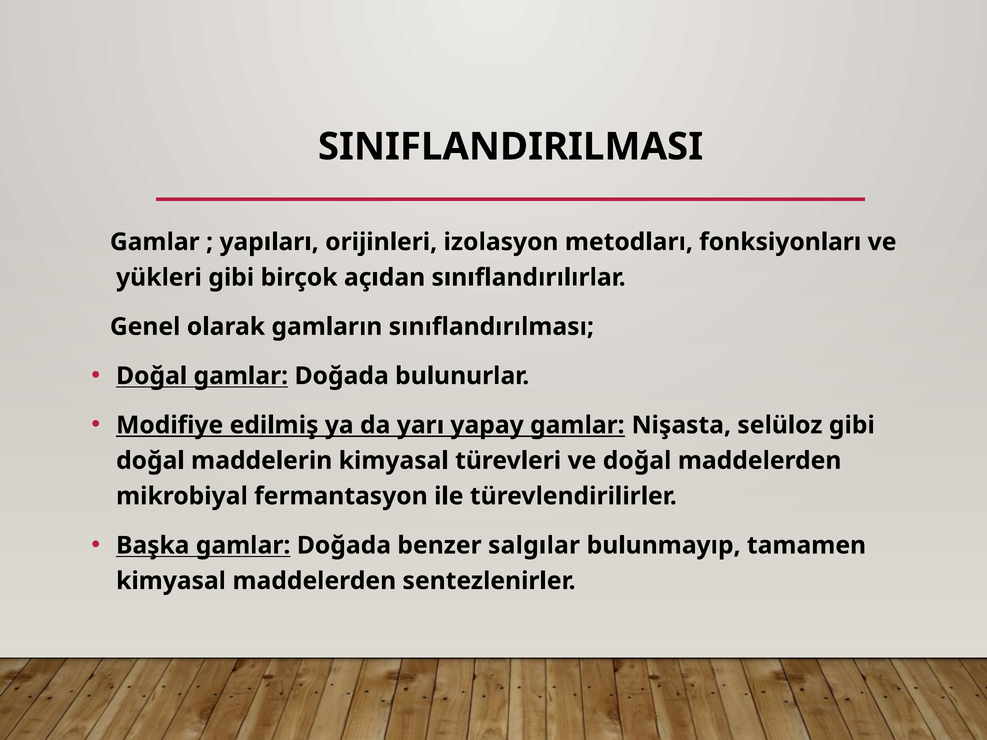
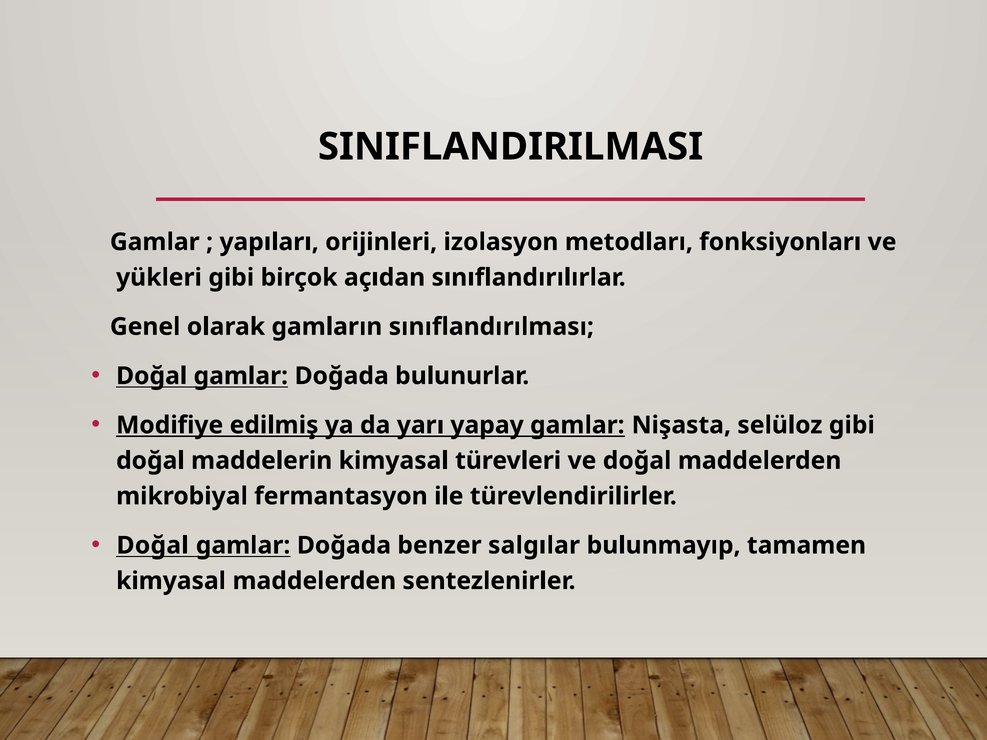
Başka at (153, 546): Başka -> Doğal
